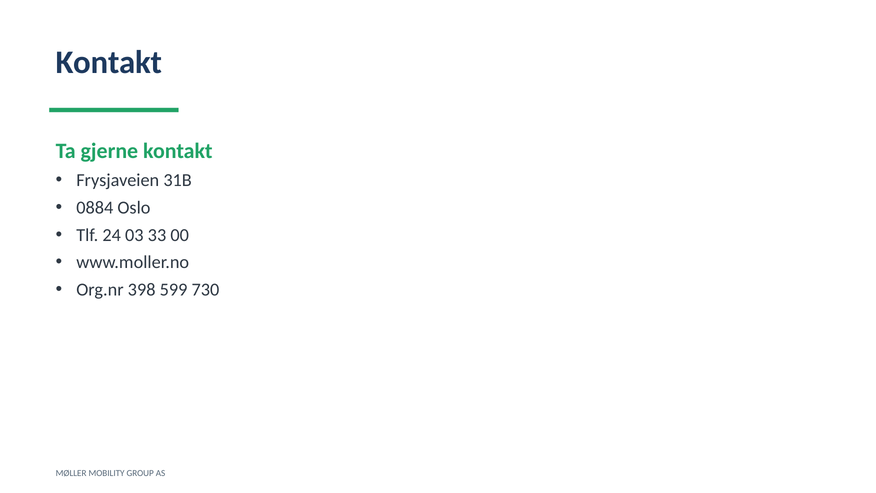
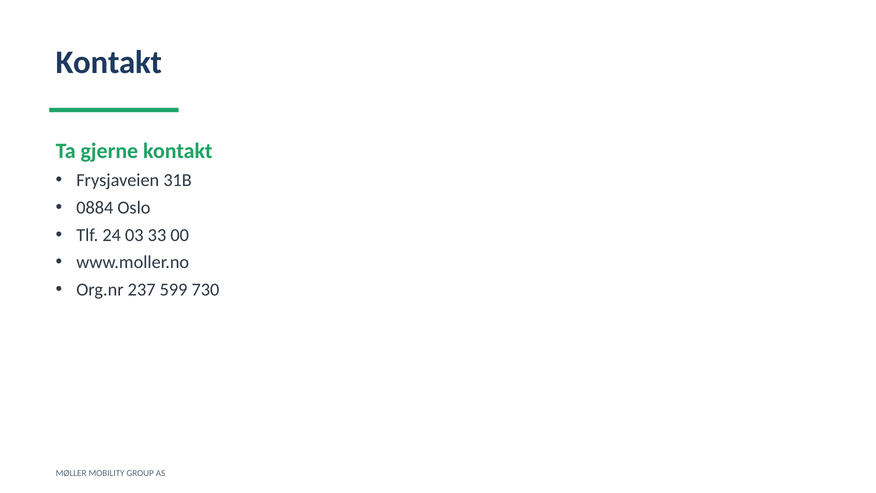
398: 398 -> 237
